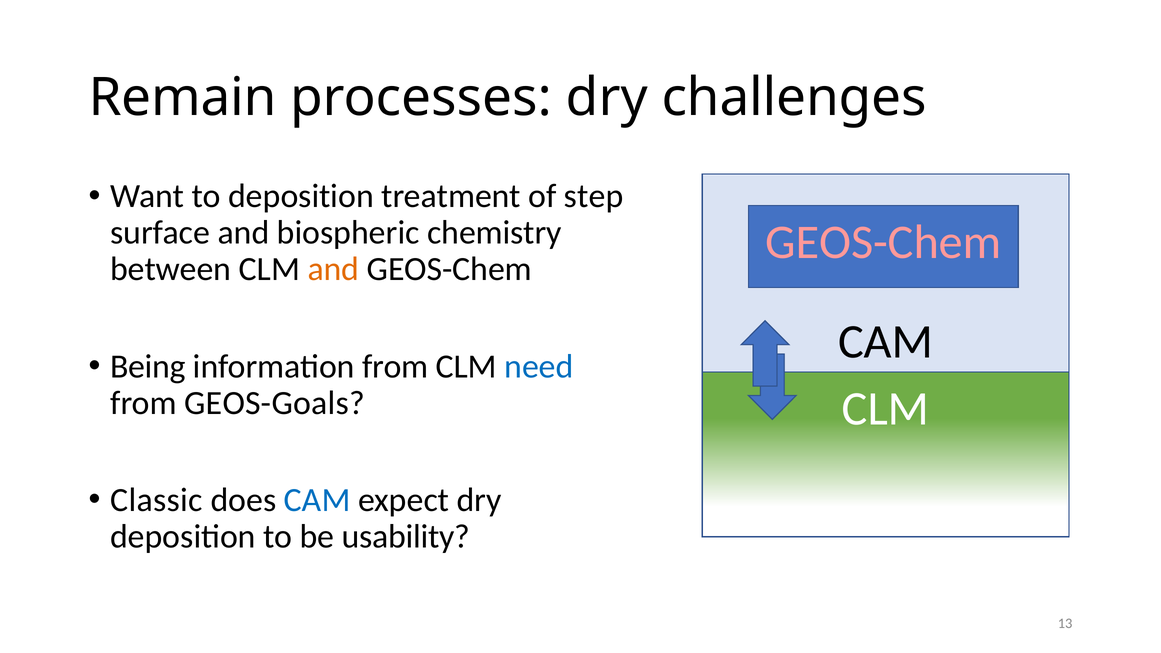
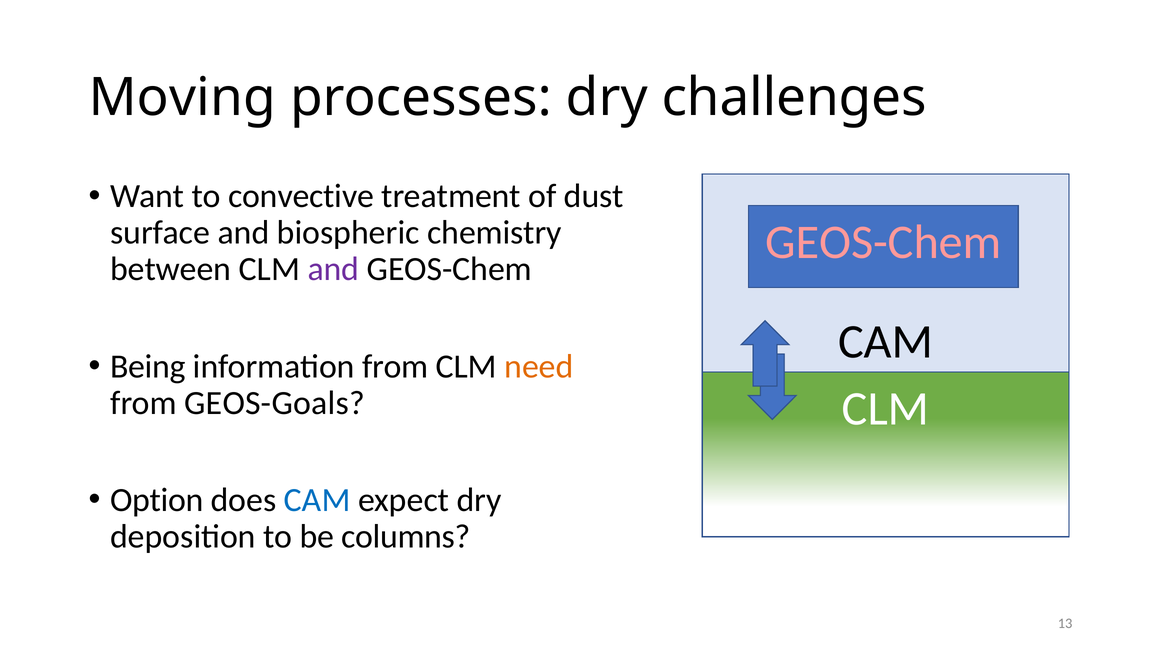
Remain: Remain -> Moving
to deposition: deposition -> convective
step: step -> dust
and at (333, 269) colour: orange -> purple
need colour: blue -> orange
Classic: Classic -> Option
usability: usability -> columns
